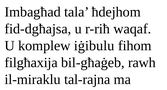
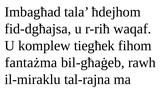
iġibulu: iġibulu -> tiegħek
filgħaxija: filgħaxija -> fantażma
